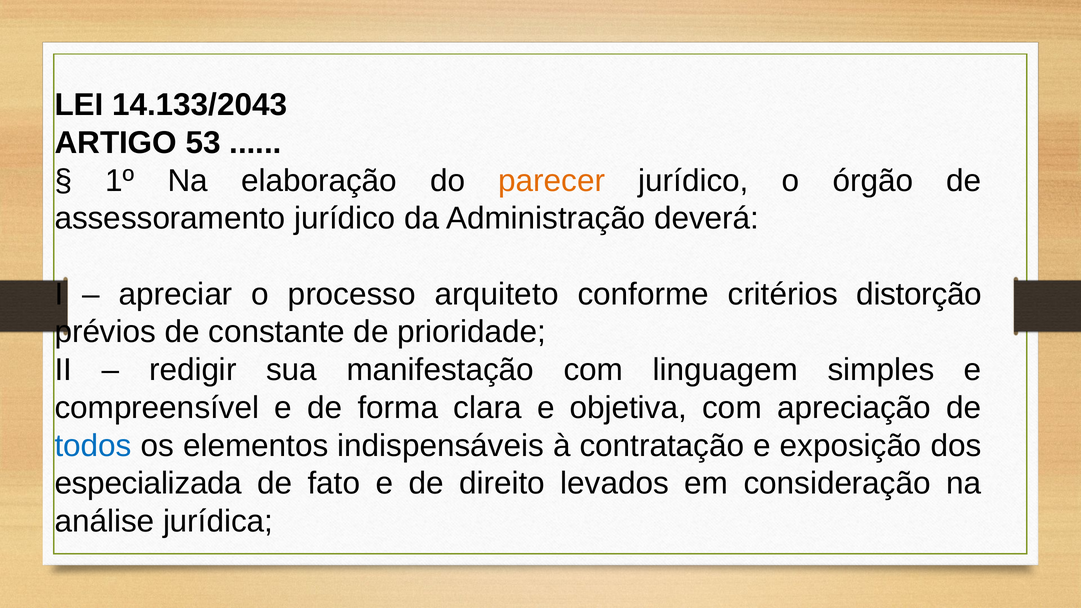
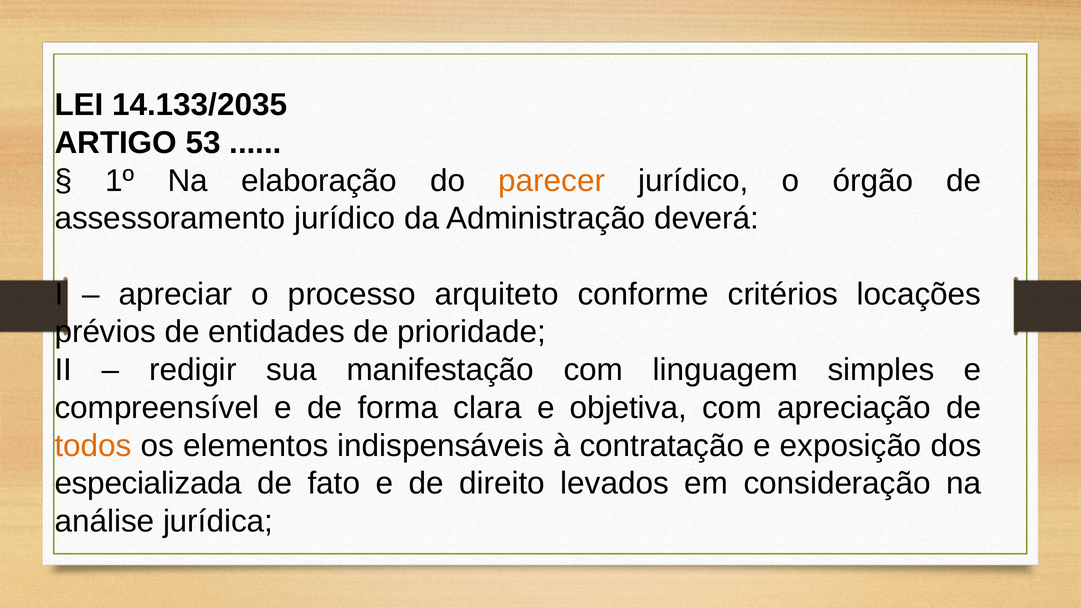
14.133/2043: 14.133/2043 -> 14.133/2035
distorção: distorção -> locações
constante: constante -> entidades
todos colour: blue -> orange
